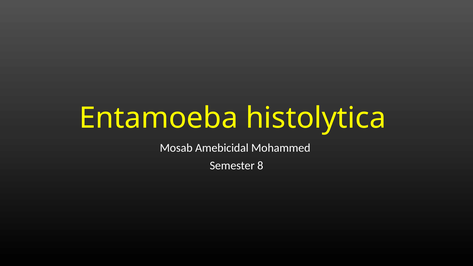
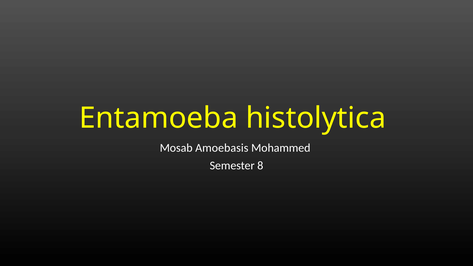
Amebicidal: Amebicidal -> Amoebasis
